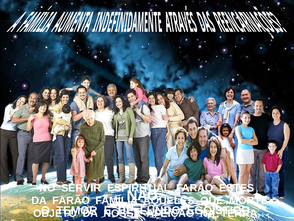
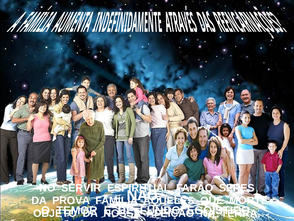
ESTES: ESTES -> SERES
DA FARÃO: FARÃO -> PROVA
